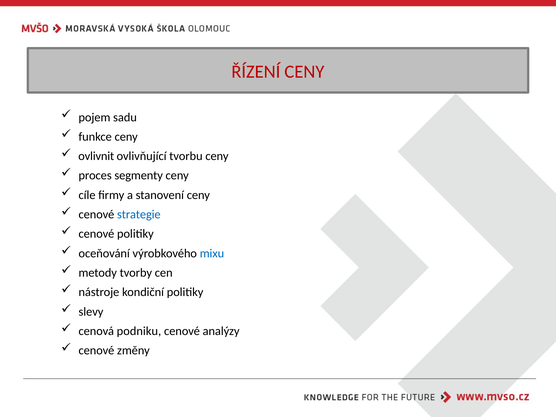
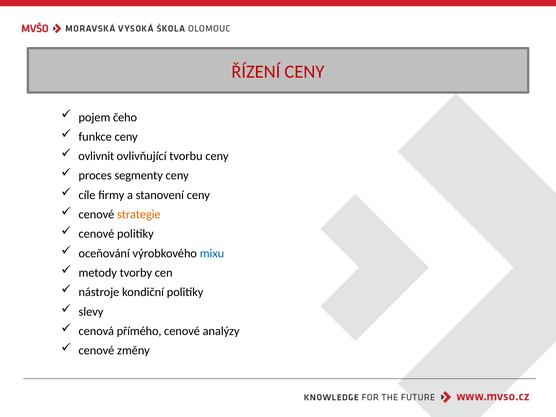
sadu: sadu -> čeho
strategie colour: blue -> orange
podniku: podniku -> přímého
